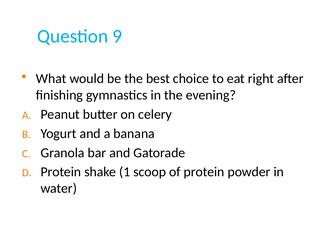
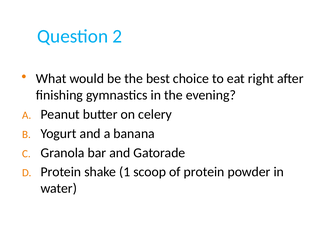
9: 9 -> 2
